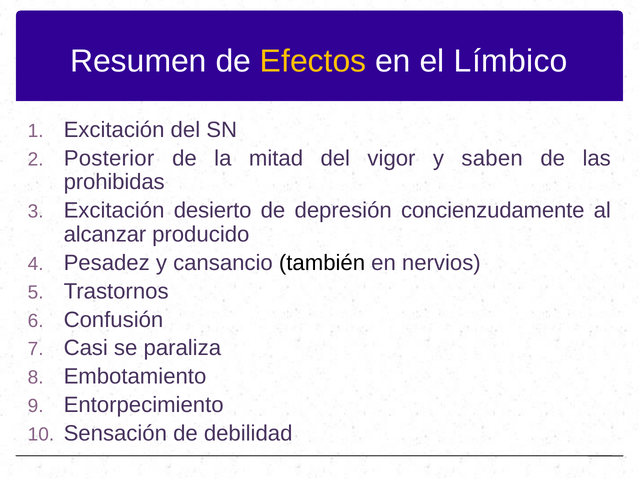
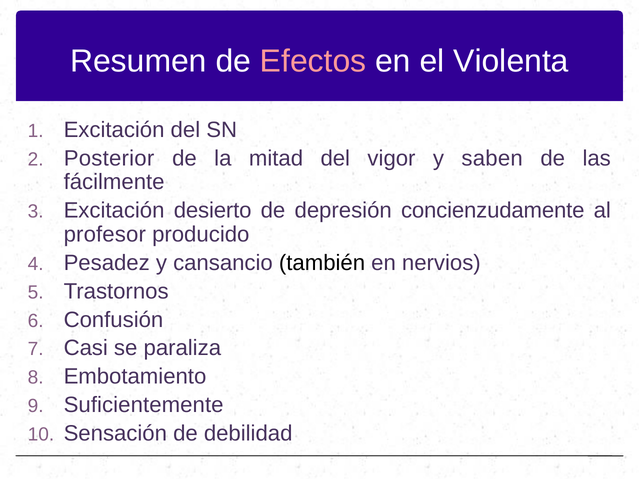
Efectos colour: yellow -> pink
Límbico: Límbico -> Violenta
prohibidas: prohibidas -> fácilmente
alcanzar: alcanzar -> profesor
Entorpecimiento: Entorpecimiento -> Suficientemente
